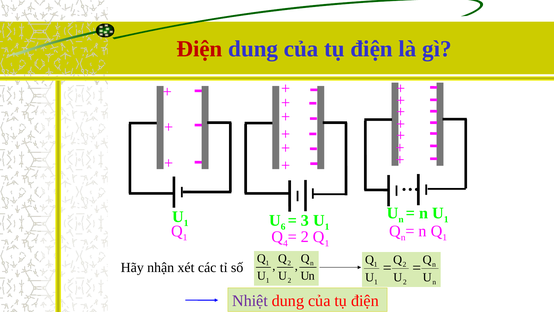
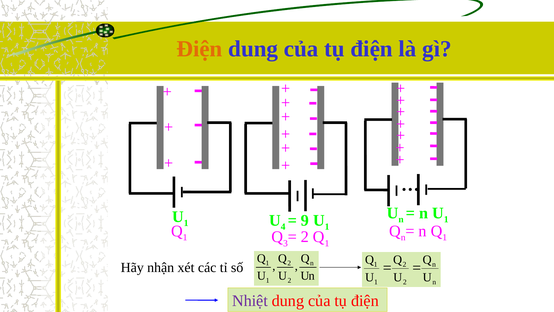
Điện at (199, 49) colour: red -> orange
6: 6 -> 4
3: 3 -> 9
4: 4 -> 3
